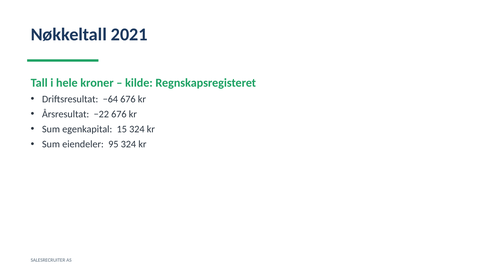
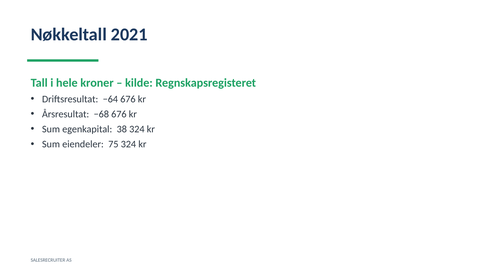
−22: −22 -> −68
15: 15 -> 38
95: 95 -> 75
